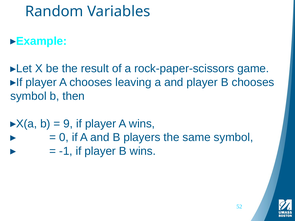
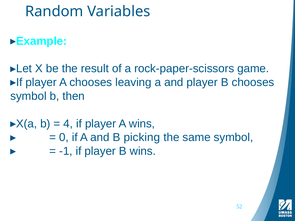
9: 9 -> 4
players: players -> picking
